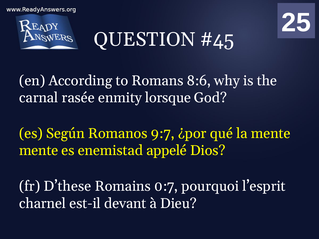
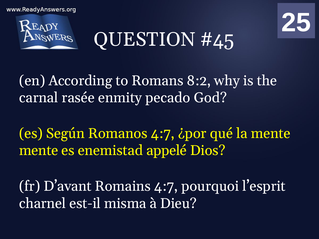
8:6: 8:6 -> 8:2
lorsque: lorsque -> pecado
Romanos 9:7: 9:7 -> 4:7
D’these: D’these -> D’avant
Romains 0:7: 0:7 -> 4:7
devant: devant -> misma
